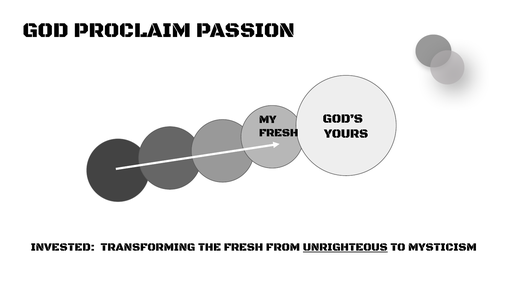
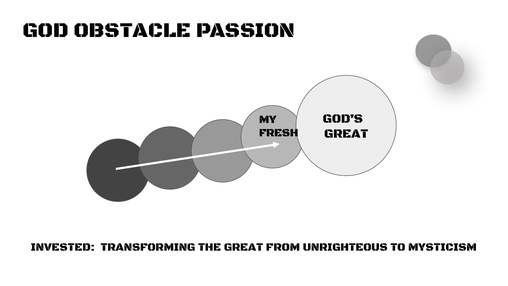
PROCLAIM: PROCLAIM -> OBSTACLE
YOURS at (346, 134): YOURS -> GREAT
THE FRESH: FRESH -> GREAT
UNRIGHTEOUS underline: present -> none
